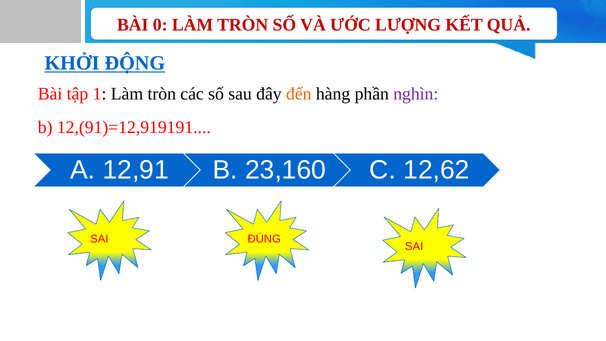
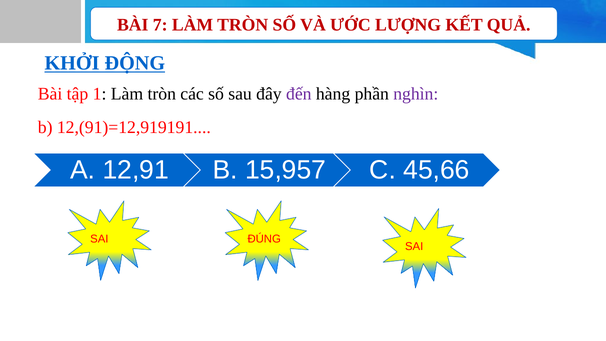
0: 0 -> 7
đến colour: orange -> purple
23,160: 23,160 -> 15,957
12,62: 12,62 -> 45,66
